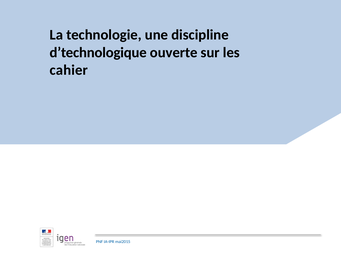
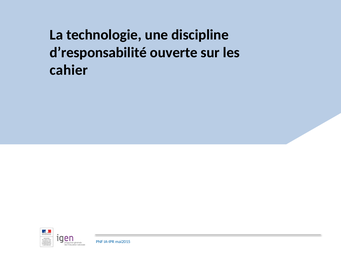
d’technologique: d’technologique -> d’responsabilité
